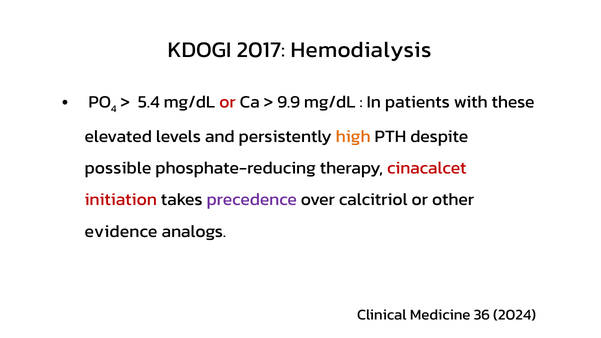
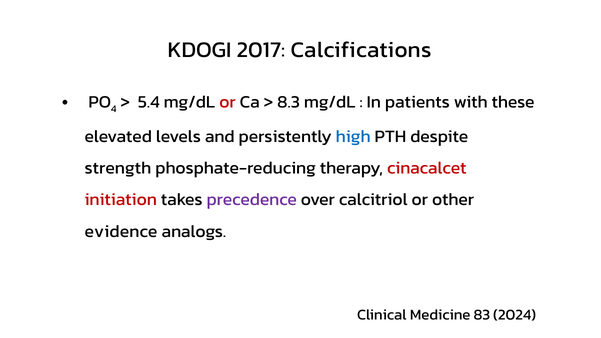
Hemodialysis: Hemodialysis -> Calcifications
9.9: 9.9 -> 8.3
high colour: orange -> blue
possible: possible -> strength
36: 36 -> 83
